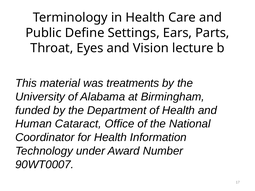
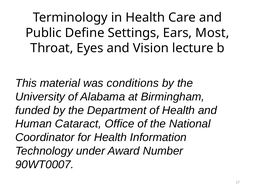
Parts: Parts -> Most
treatments: treatments -> conditions
